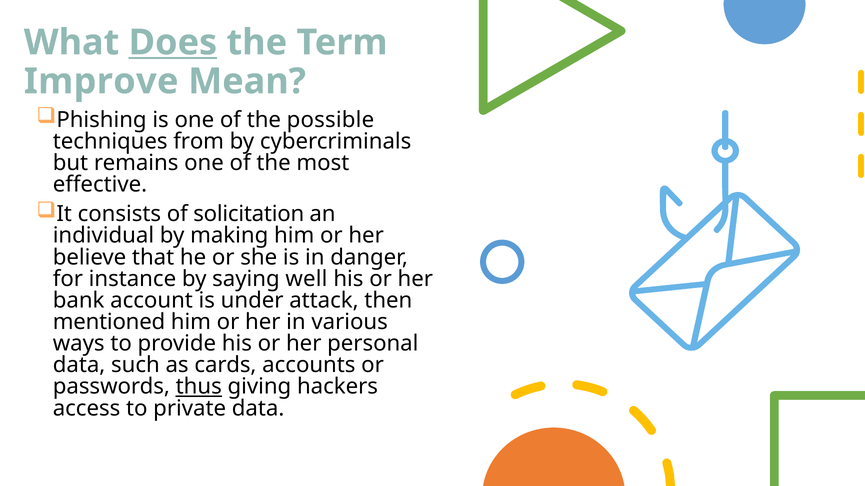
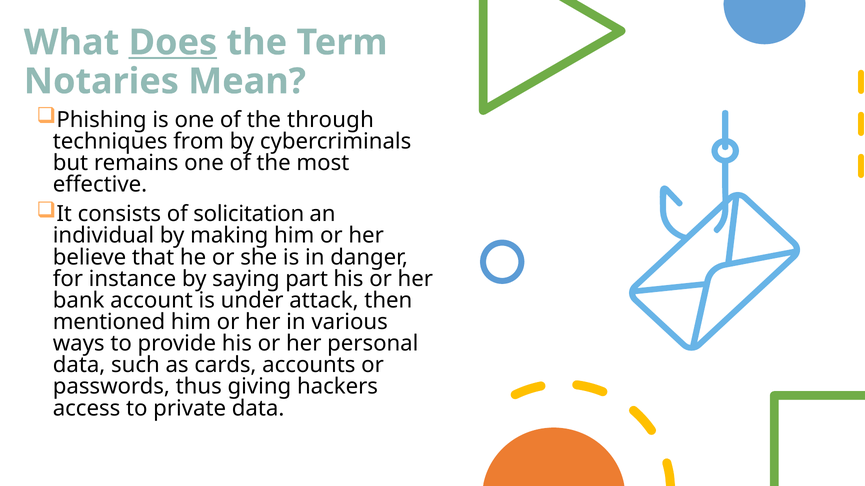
Improve: Improve -> Notaries
possible: possible -> through
well: well -> part
thus underline: present -> none
